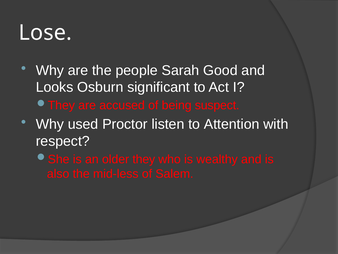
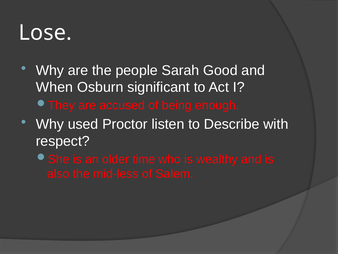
Looks: Looks -> When
suspect: suspect -> enough
Attention: Attention -> Describe
they: they -> time
